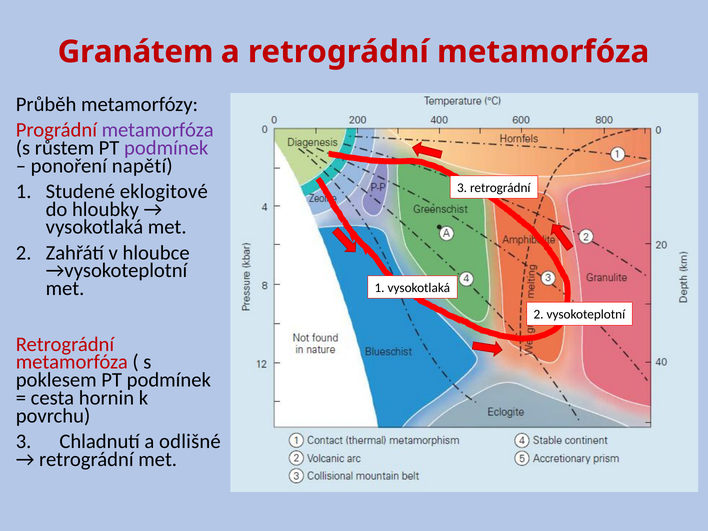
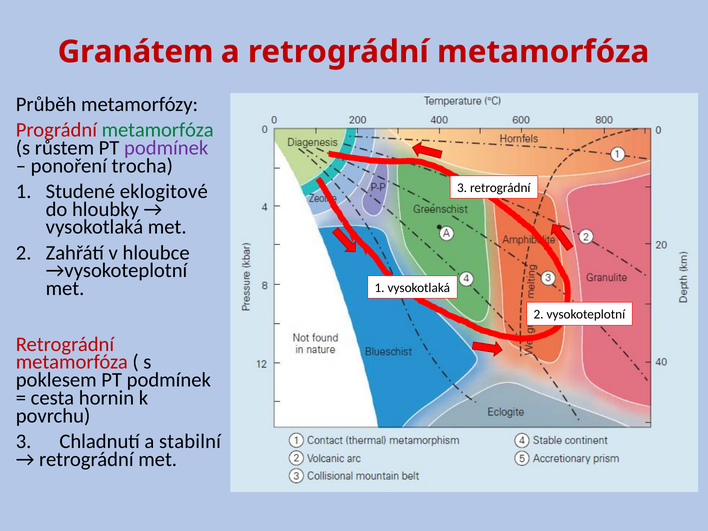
metamorfóza at (158, 130) colour: purple -> green
napětí: napětí -> trocha
odlišné: odlišné -> stabilní
